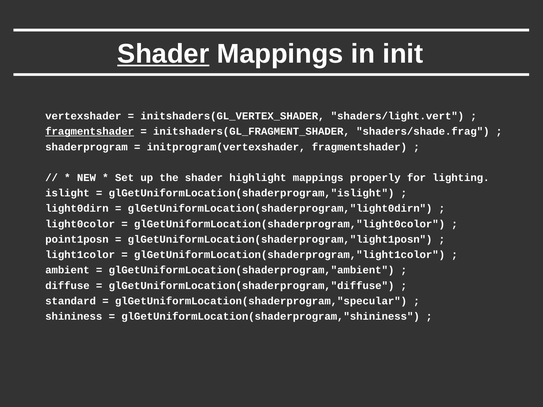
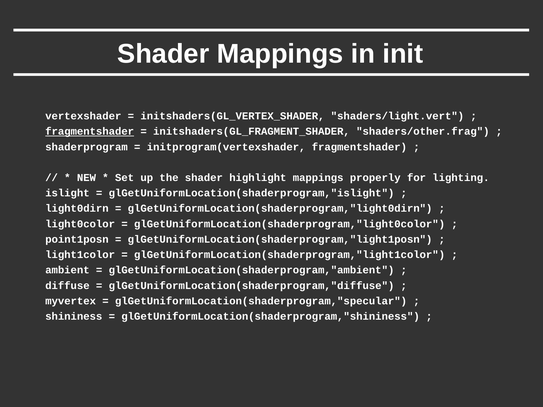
Shader at (163, 54) underline: present -> none
shaders/shade.frag: shaders/shade.frag -> shaders/other.frag
standard: standard -> myvertex
